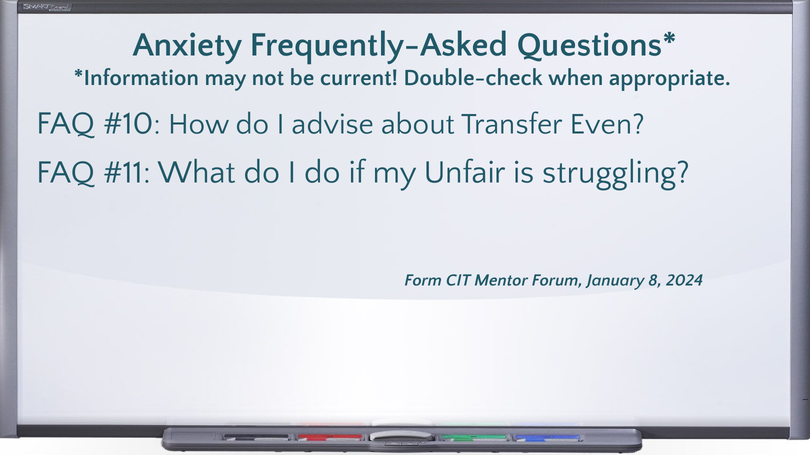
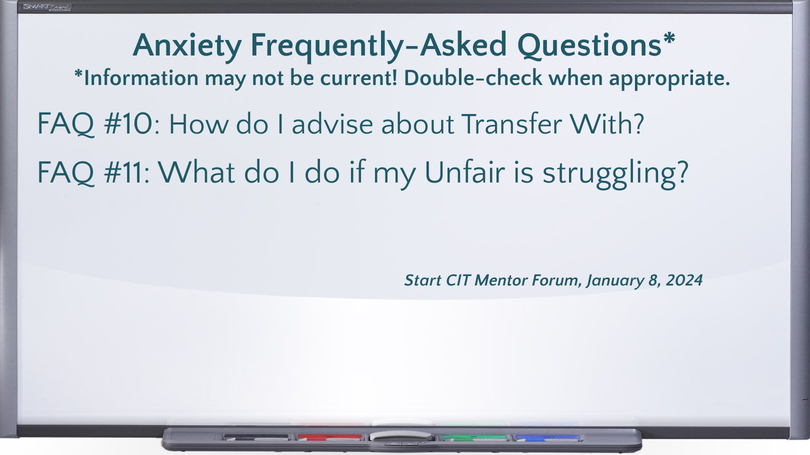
Even: Even -> With
Form: Form -> Start
